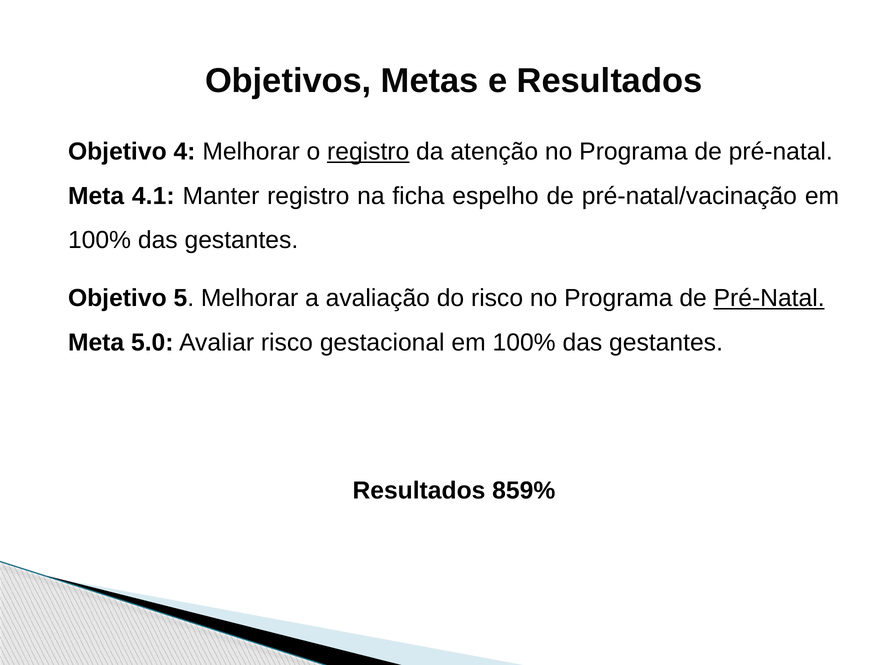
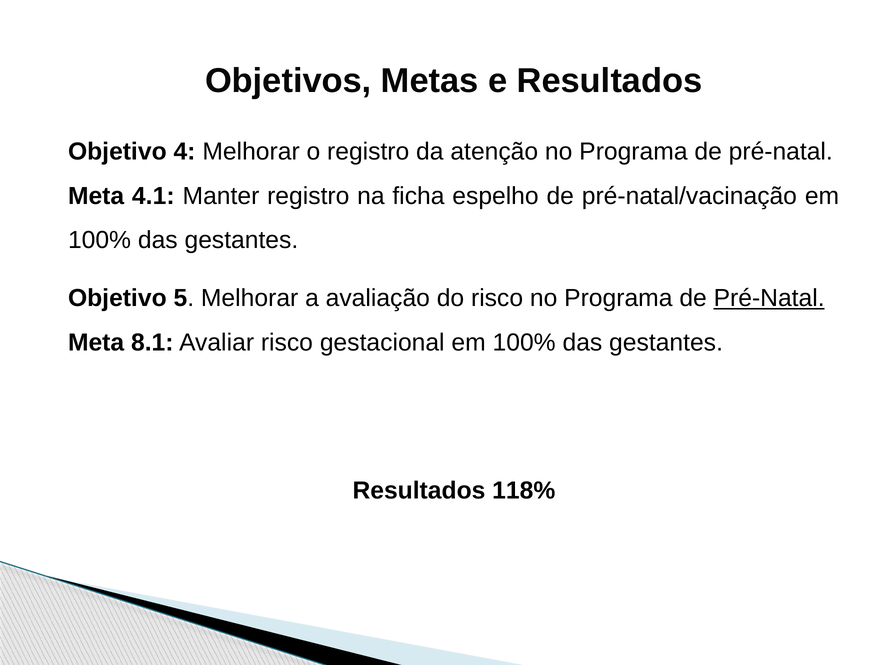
registro at (368, 152) underline: present -> none
5.0: 5.0 -> 8.1
859%: 859% -> 118%
